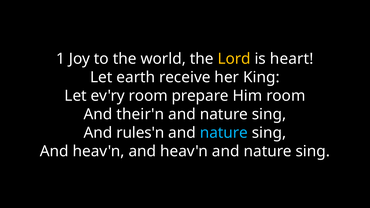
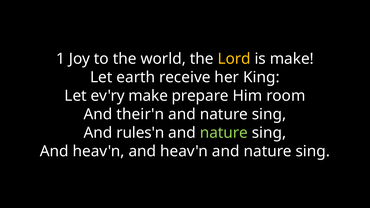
is heart: heart -> make
ev'ry room: room -> make
nature at (224, 133) colour: light blue -> light green
